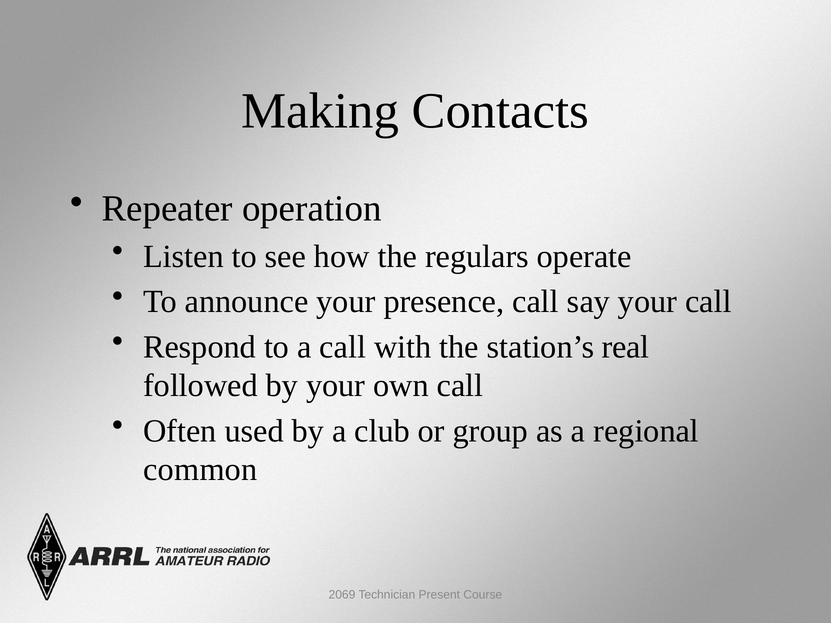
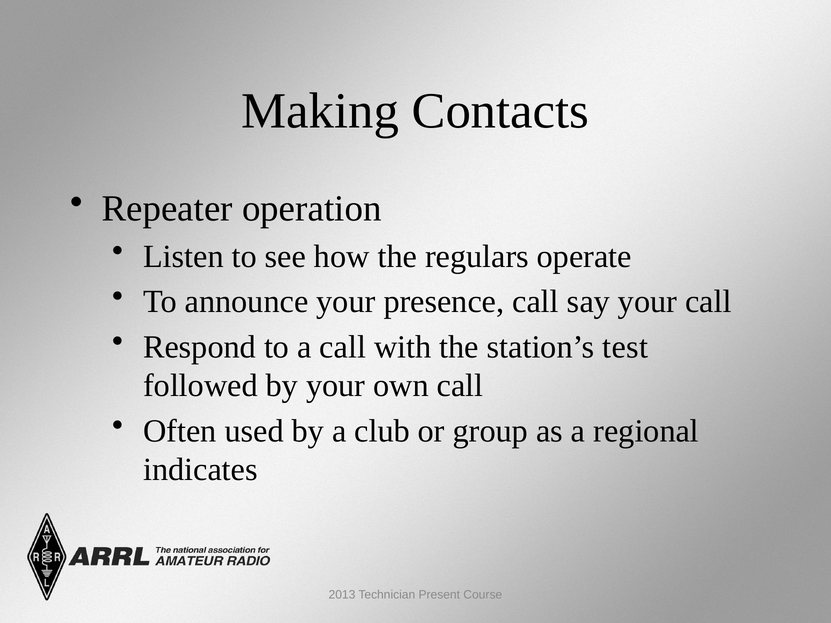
real: real -> test
common: common -> indicates
2069: 2069 -> 2013
